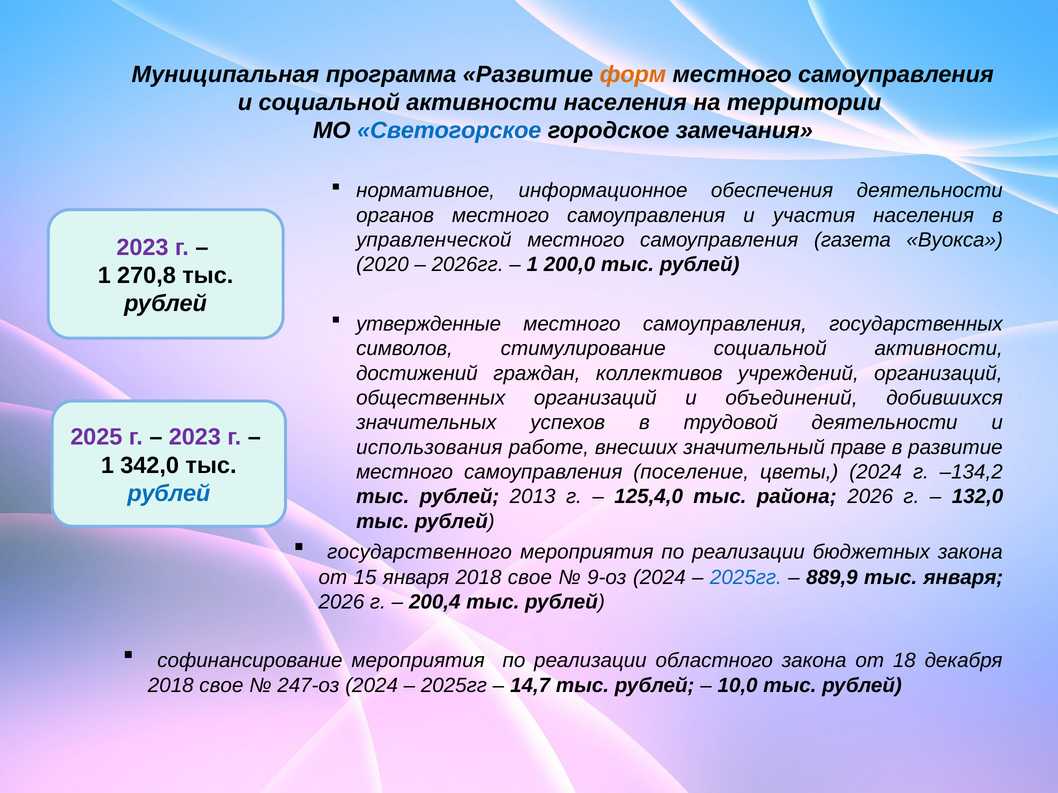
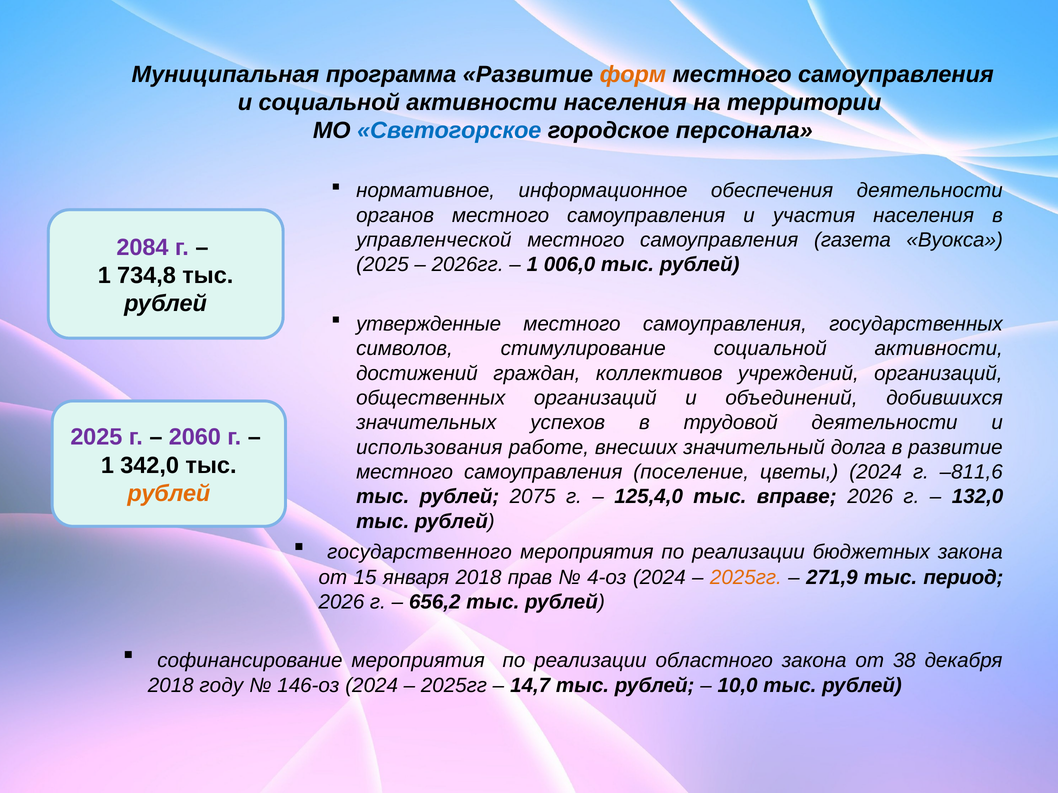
замечания: замечания -> персонала
2023 at (142, 248): 2023 -> 2084
2020 at (382, 265): 2020 -> 2025
200,0: 200,0 -> 006,0
270,8: 270,8 -> 734,8
2023 at (195, 437): 2023 -> 2060
праве: праве -> долга
–134,2: –134,2 -> –811,6
рублей at (169, 494) colour: blue -> orange
2013: 2013 -> 2075
района: района -> вправе
января 2018 свое: свое -> прав
9-оз: 9-оз -> 4-оз
2025гг at (746, 578) colour: blue -> orange
889,9: 889,9 -> 271,9
тыс января: января -> период
200,4: 200,4 -> 656,2
18: 18 -> 38
свое at (221, 686): свое -> году
247-оз: 247-оз -> 146-оз
